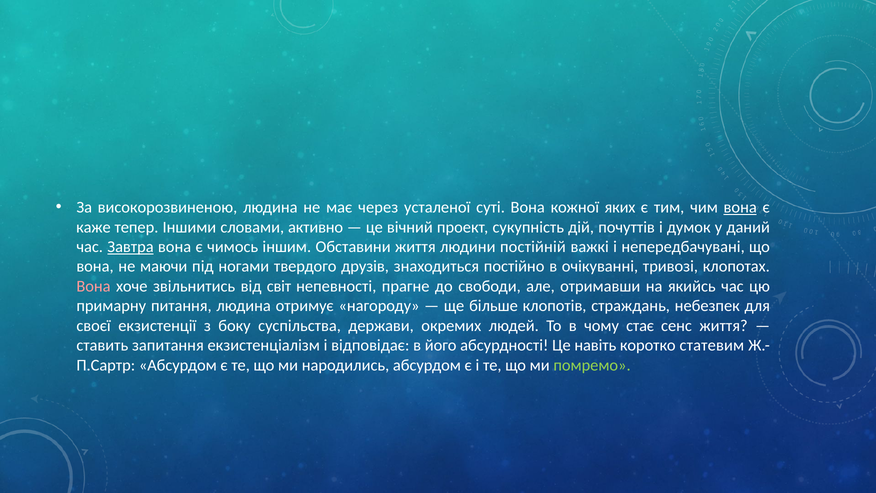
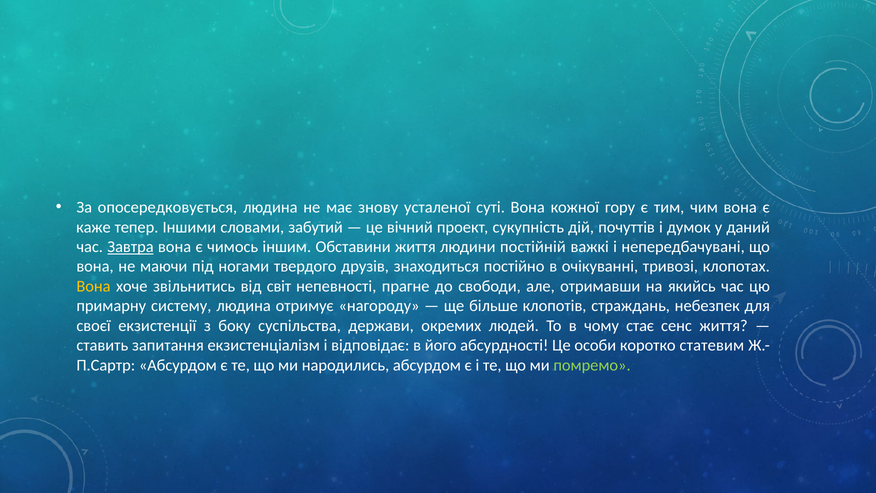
високорозвиненою: високорозвиненою -> опосередковується
через: через -> знову
яких: яких -> гору
вона at (740, 207) underline: present -> none
активно: активно -> забутий
Вона at (93, 286) colour: pink -> yellow
питання: питання -> систему
навіть: навіть -> особи
